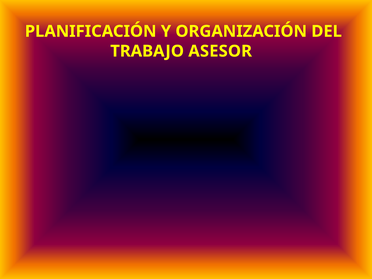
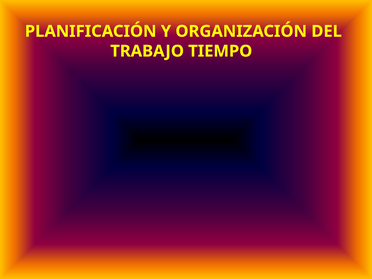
ASESOR: ASESOR -> TIEMPO
